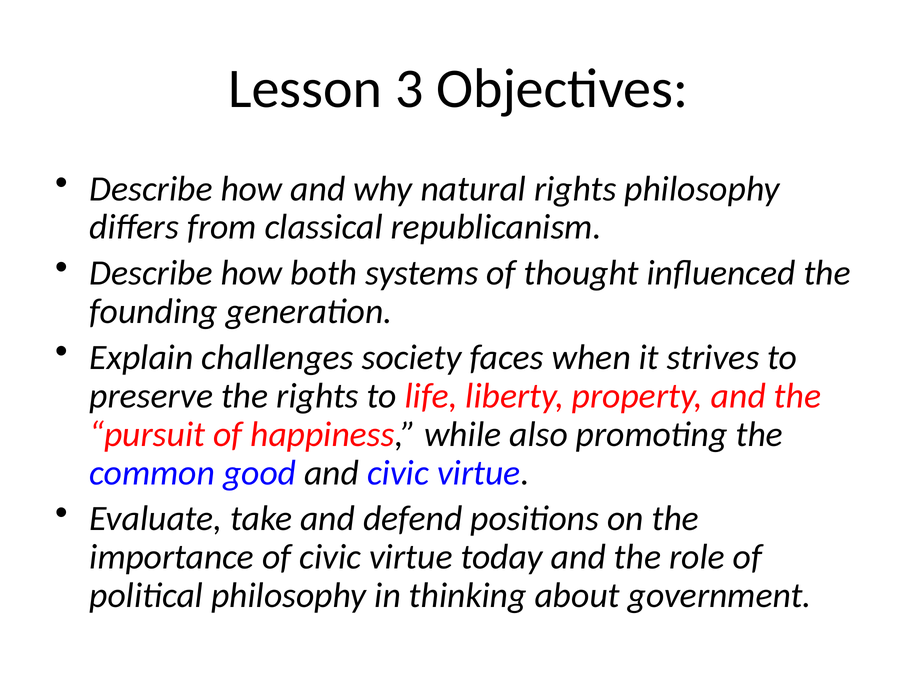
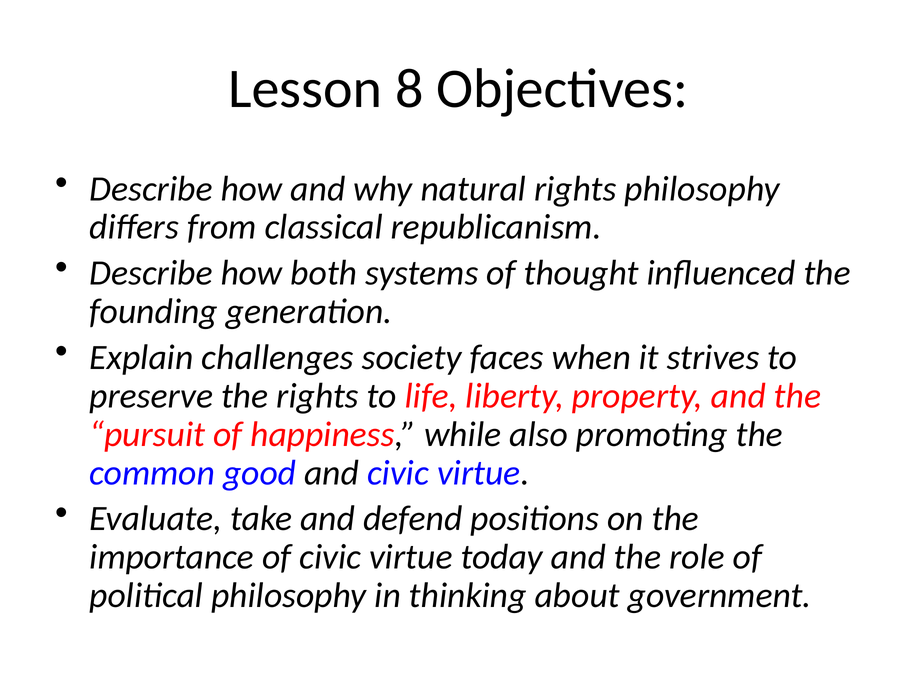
3: 3 -> 8
